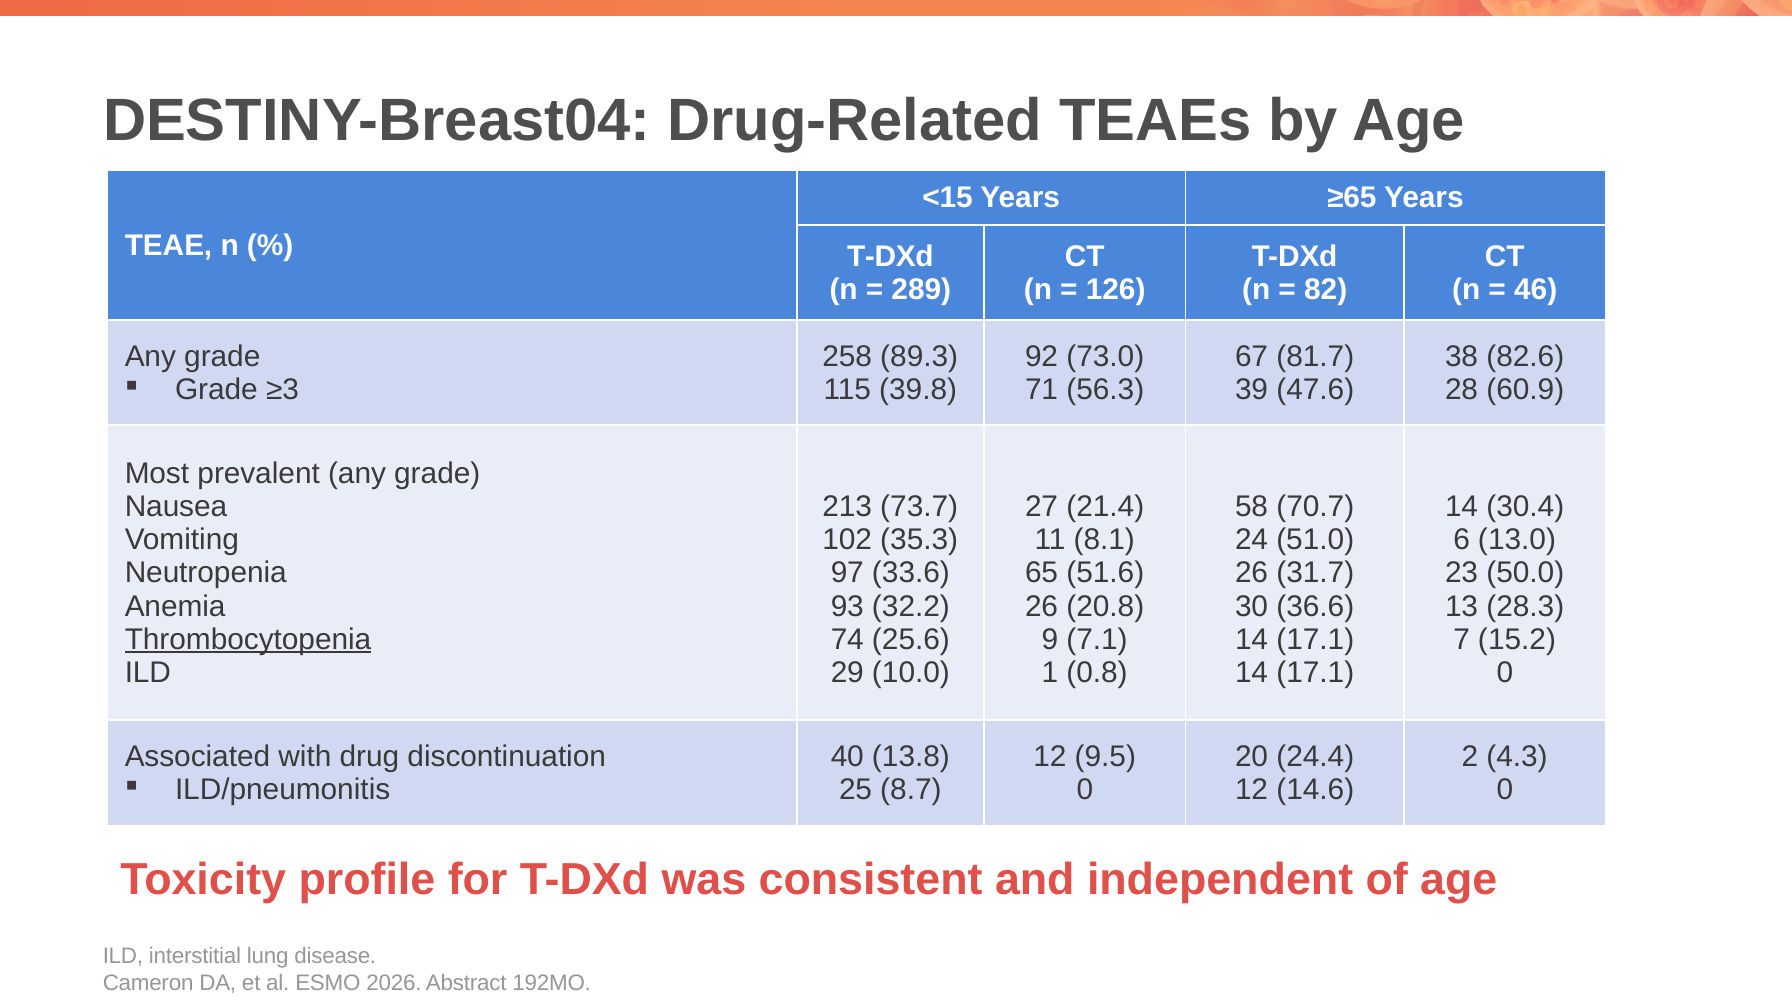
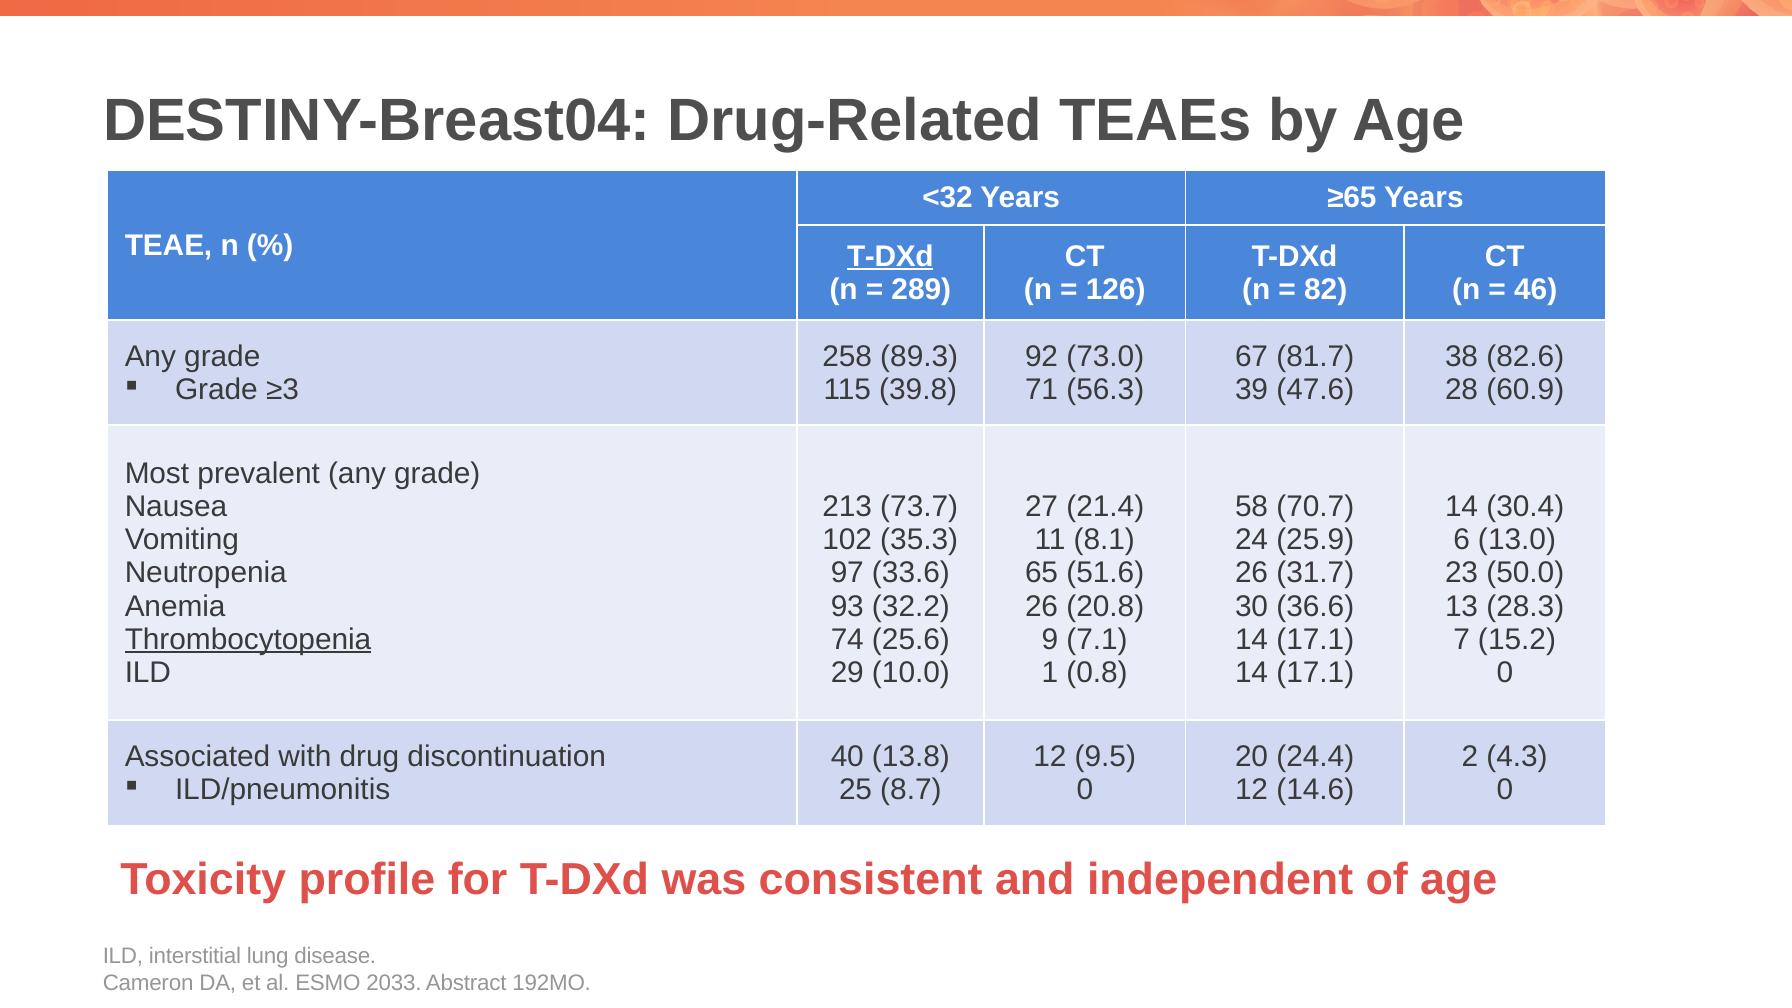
<15: <15 -> <32
T-DXd at (890, 256) underline: none -> present
51.0: 51.0 -> 25.9
2026: 2026 -> 2033
